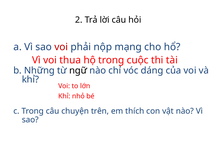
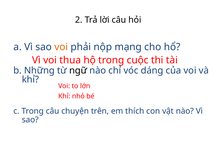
voi at (61, 47) colour: red -> orange
